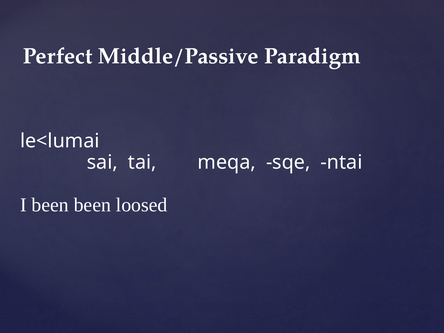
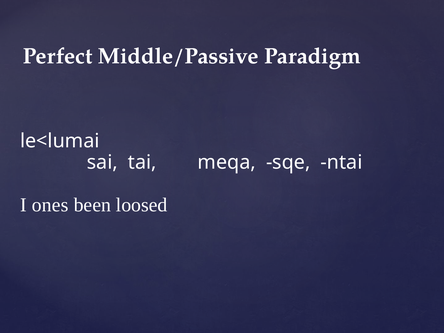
I been: been -> ones
